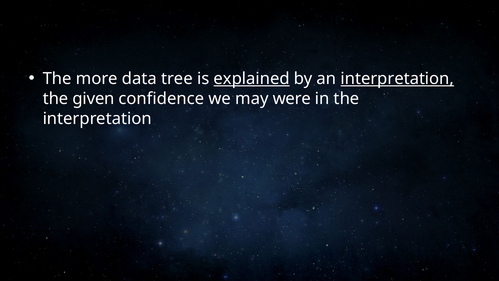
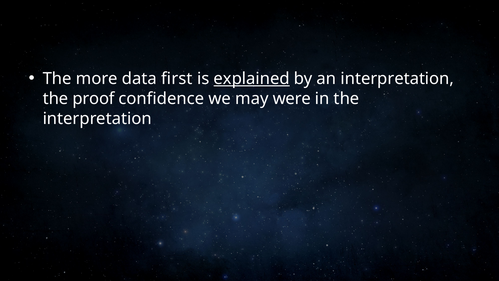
tree: tree -> first
interpretation at (397, 79) underline: present -> none
given: given -> proof
